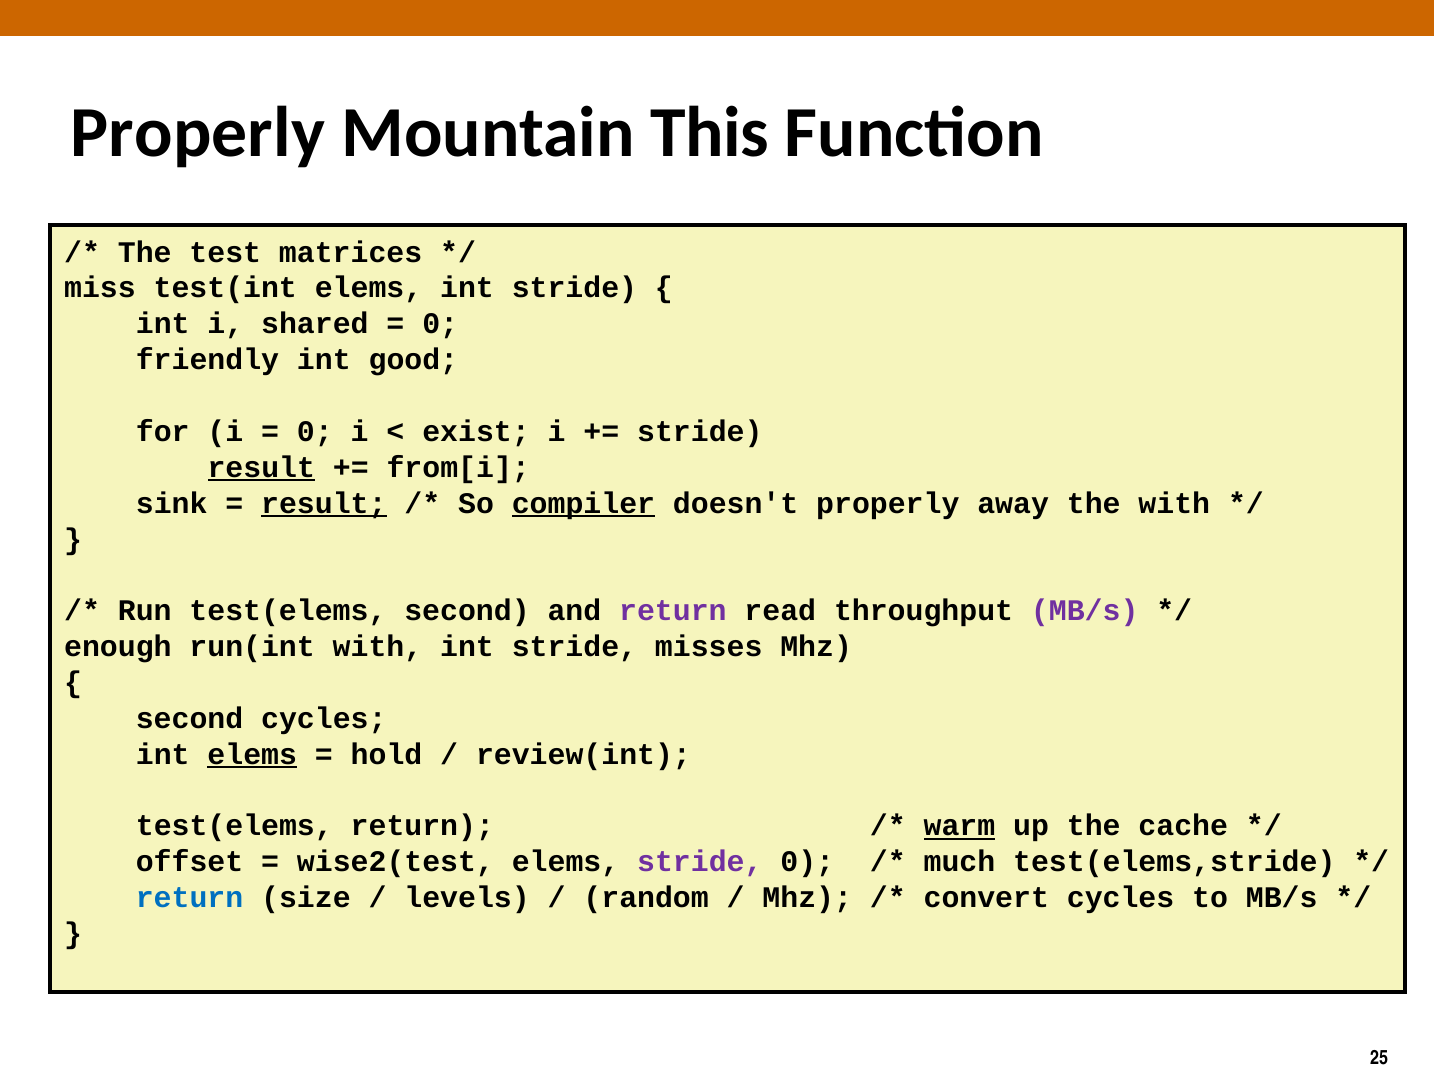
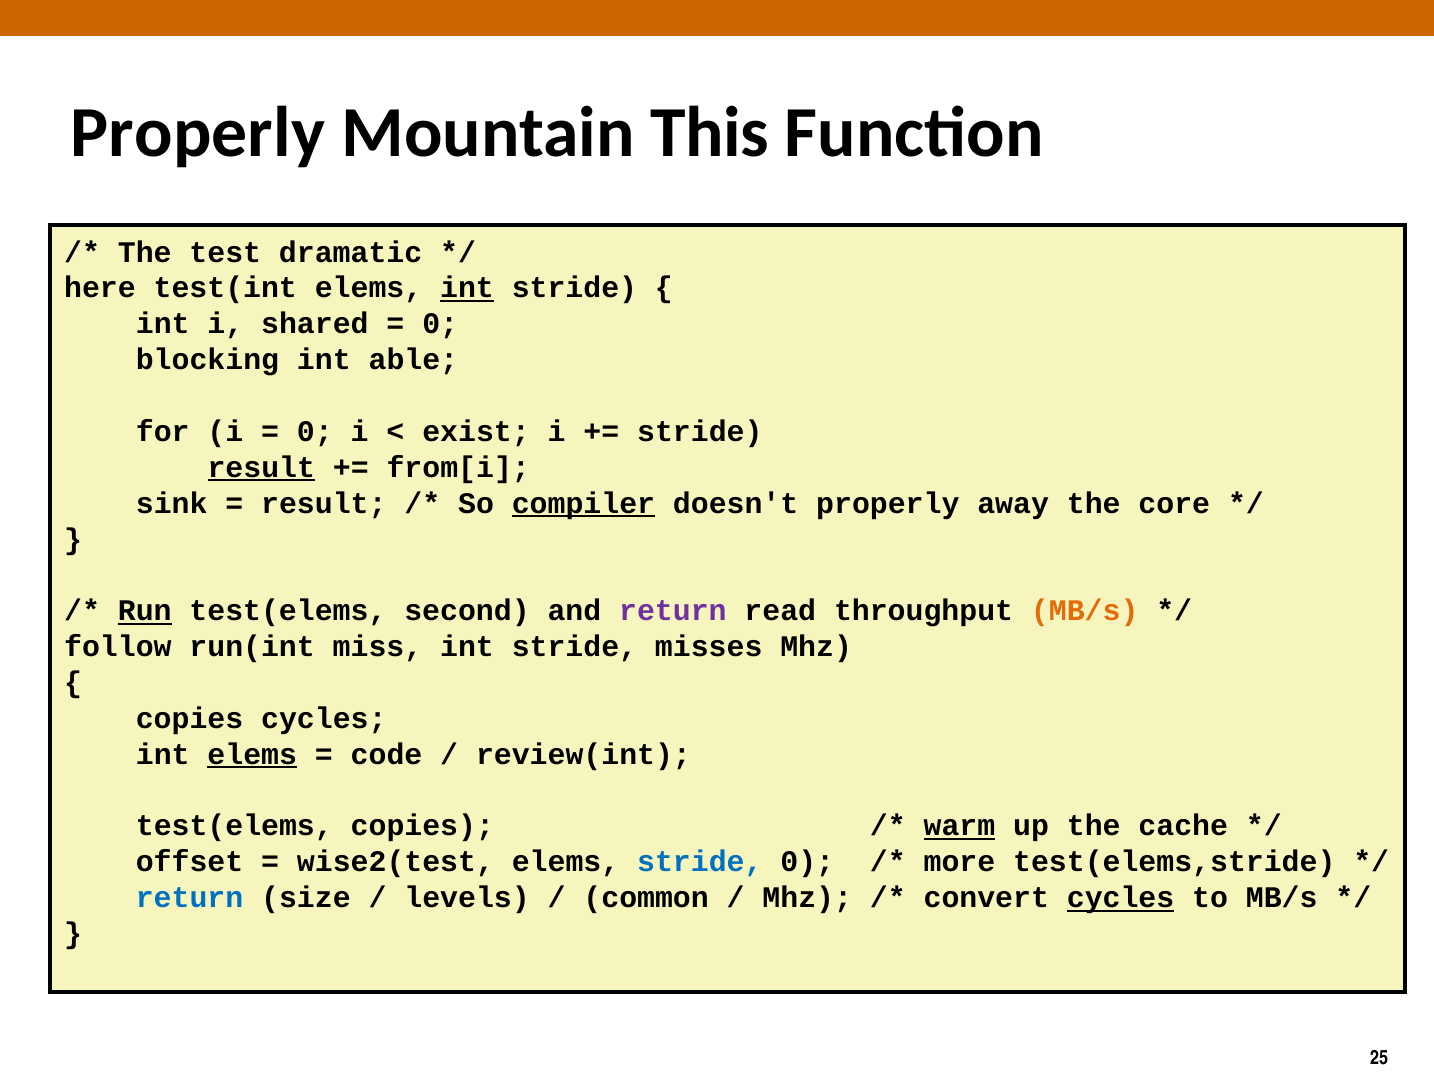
matrices: matrices -> dramatic
miss: miss -> here
int at (467, 288) underline: none -> present
friendly: friendly -> blocking
good: good -> able
result at (324, 503) underline: present -> none
the with: with -> core
Run underline: none -> present
MB/s at (1085, 611) colour: purple -> orange
enough: enough -> follow
run(int with: with -> miss
second at (190, 718): second -> copies
hold: hold -> code
test(elems return: return -> copies
stride at (700, 862) colour: purple -> blue
much: much -> more
random: random -> common
cycles at (1121, 897) underline: none -> present
